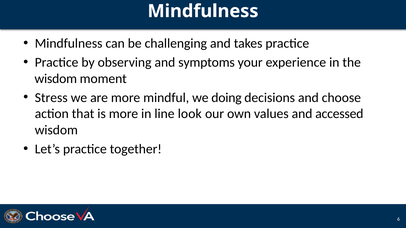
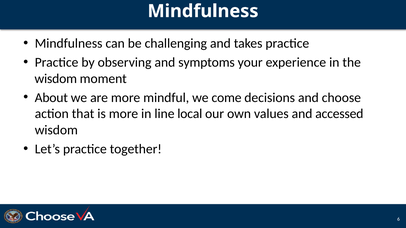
Stress: Stress -> About
doing: doing -> come
look: look -> local
